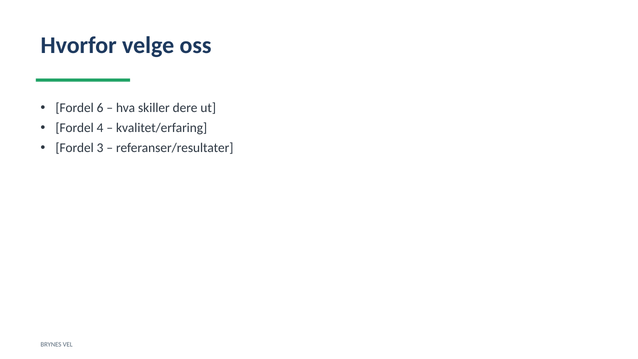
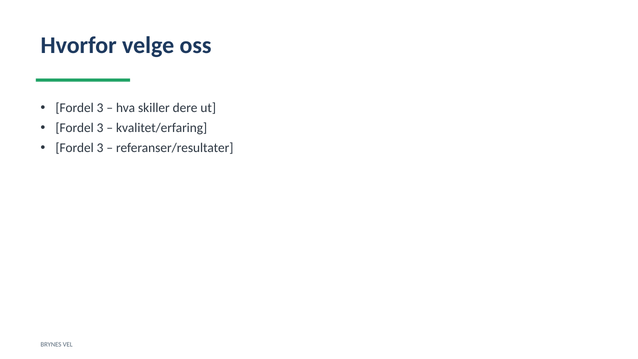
6 at (100, 108): 6 -> 3
4 at (100, 128): 4 -> 3
